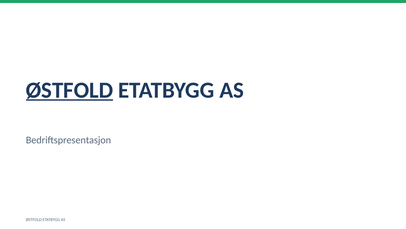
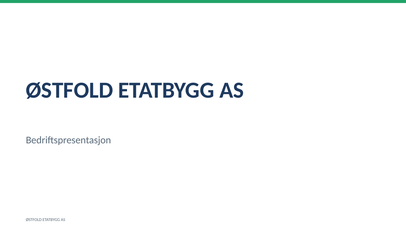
ØSTFOLD at (69, 90) underline: present -> none
